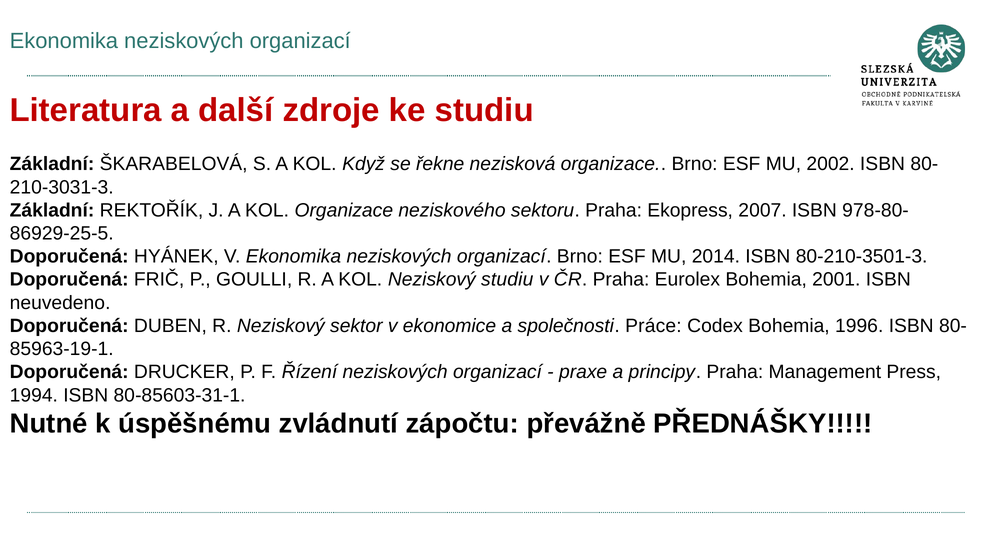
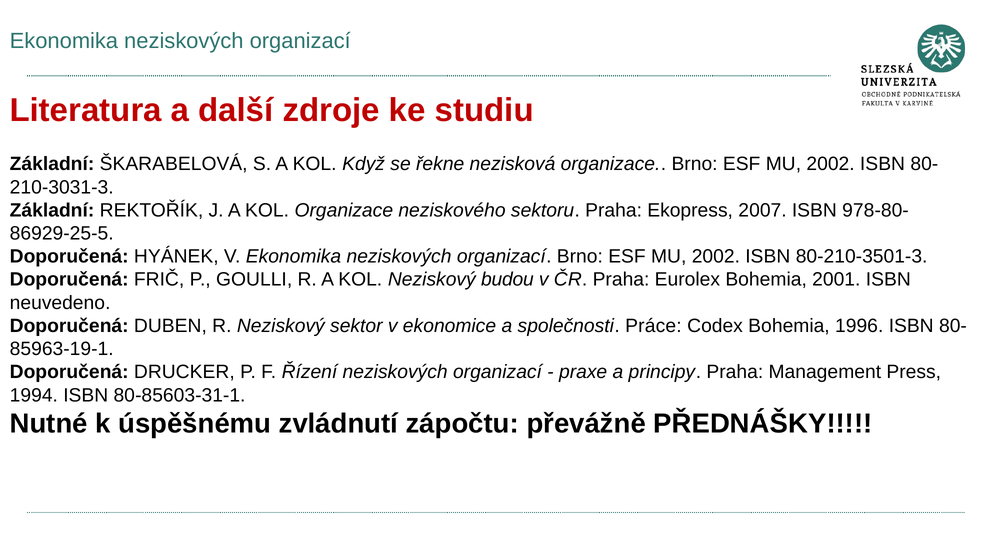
2014 at (716, 256): 2014 -> 2002
Neziskový studiu: studiu -> budou
